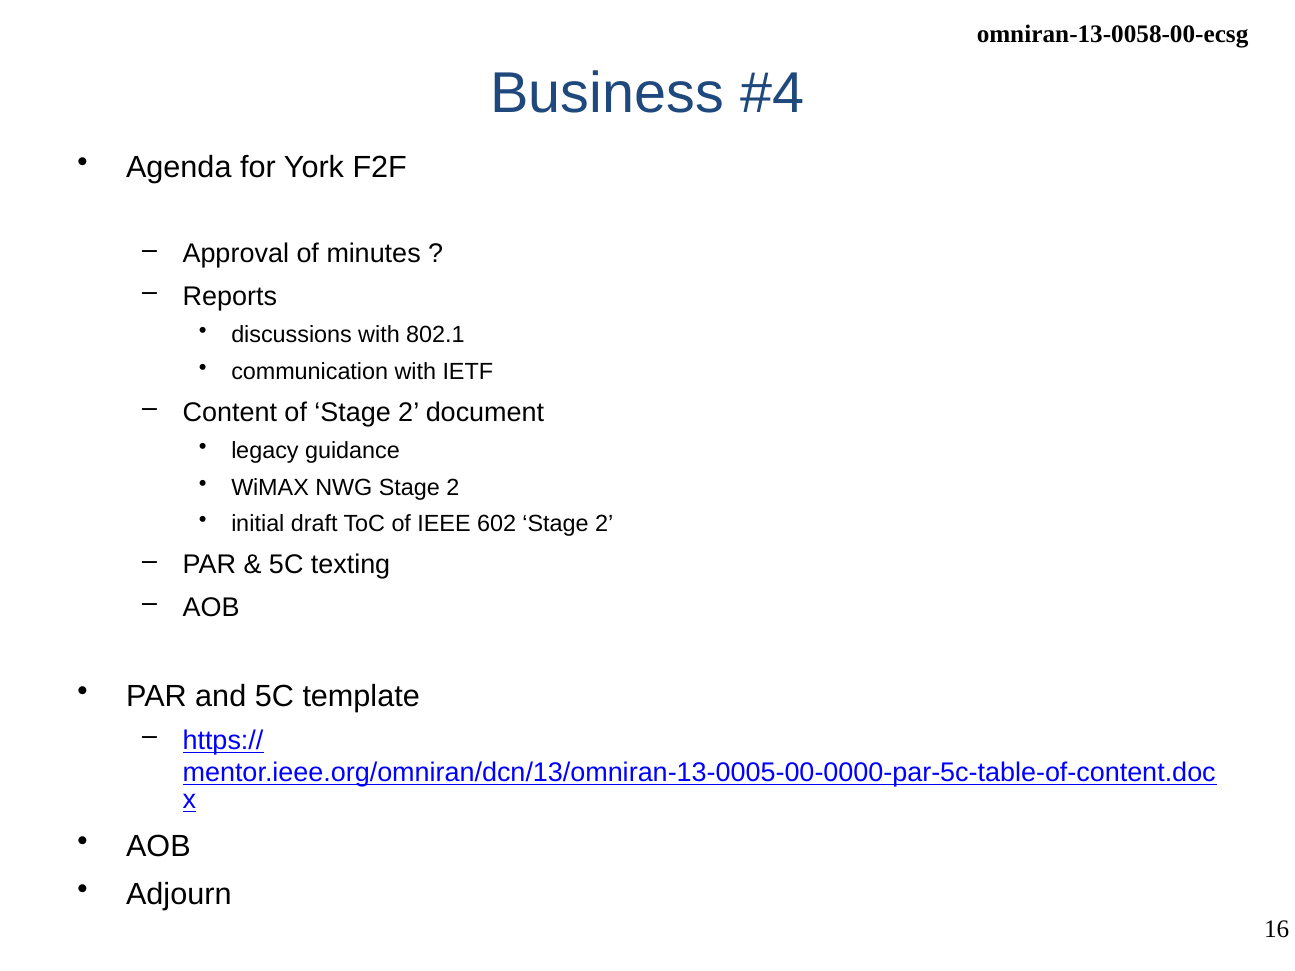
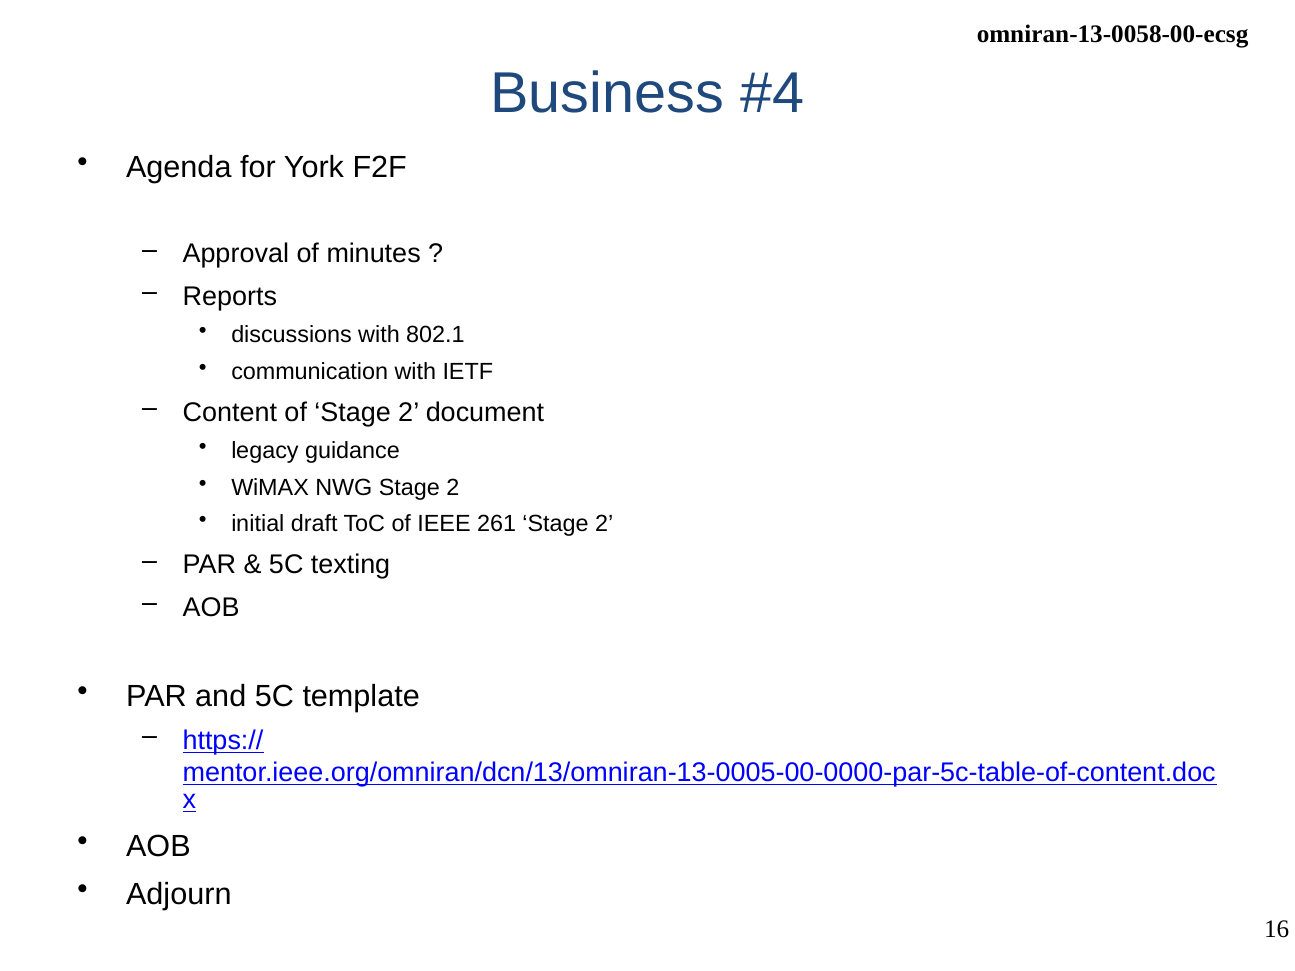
602: 602 -> 261
